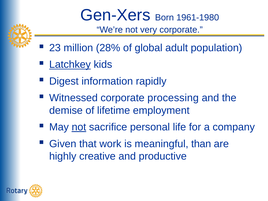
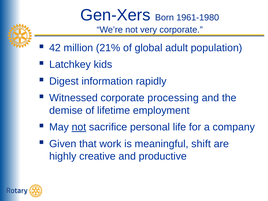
23: 23 -> 42
28%: 28% -> 21%
Latchkey underline: present -> none
than: than -> shift
